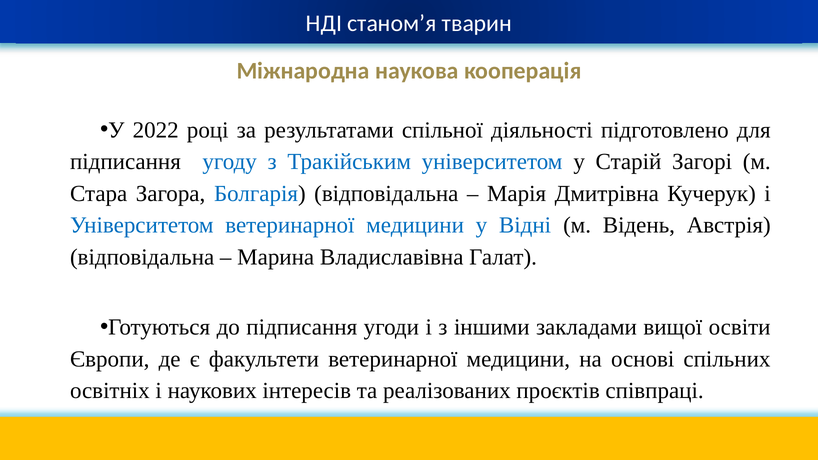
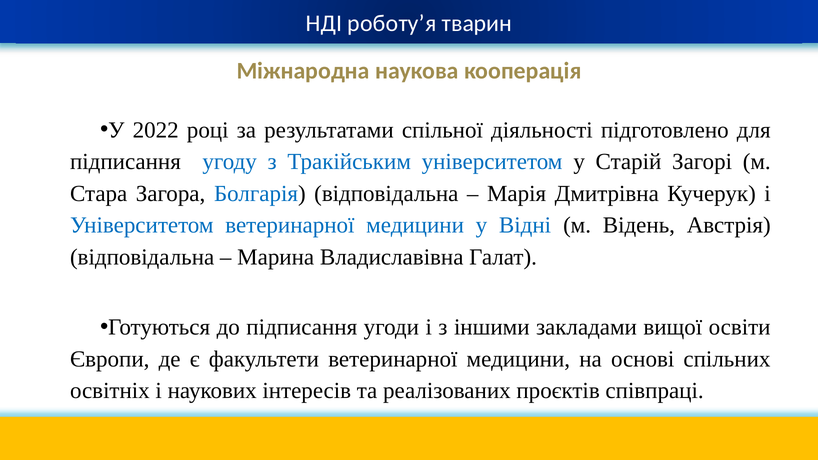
станом’я: станом’я -> роботу’я
